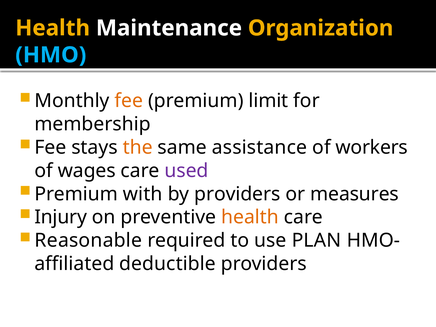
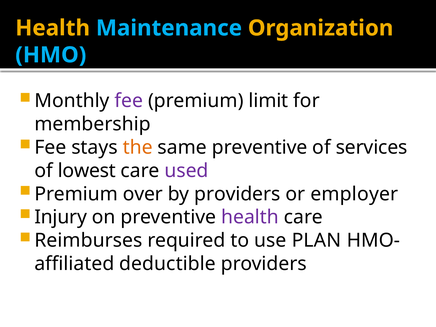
Maintenance colour: white -> light blue
fee at (129, 101) colour: orange -> purple
same assistance: assistance -> preventive
workers: workers -> services
wages: wages -> lowest
with: with -> over
measures: measures -> employer
health at (250, 217) colour: orange -> purple
Reasonable: Reasonable -> Reimburses
